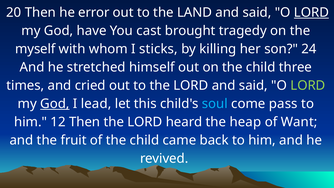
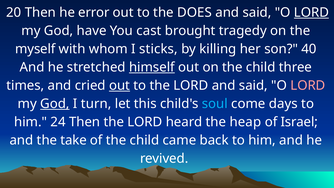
LAND: LAND -> DOES
24: 24 -> 40
himself underline: none -> present
out at (120, 85) underline: none -> present
LORD at (308, 85) colour: light green -> pink
lead: lead -> turn
pass: pass -> days
12: 12 -> 24
Want: Want -> Israel
fruit: fruit -> take
